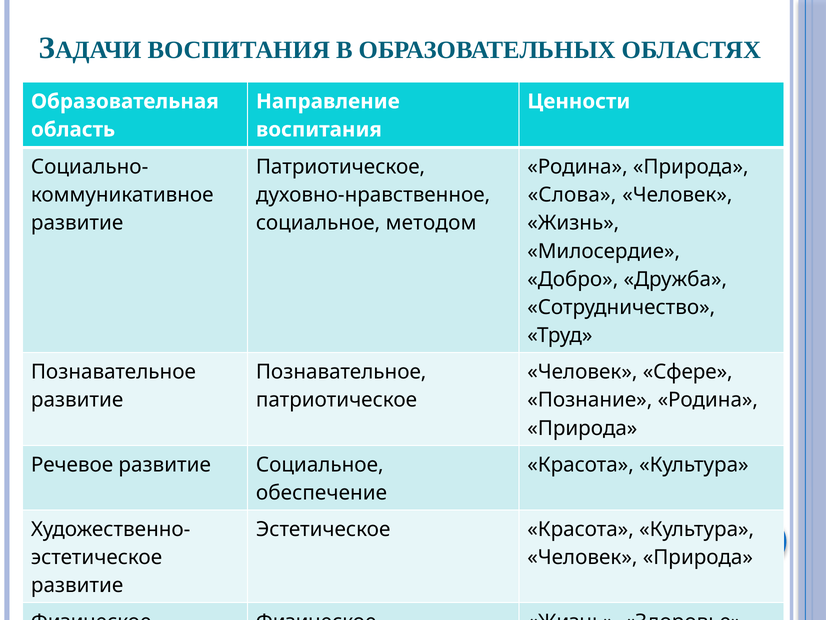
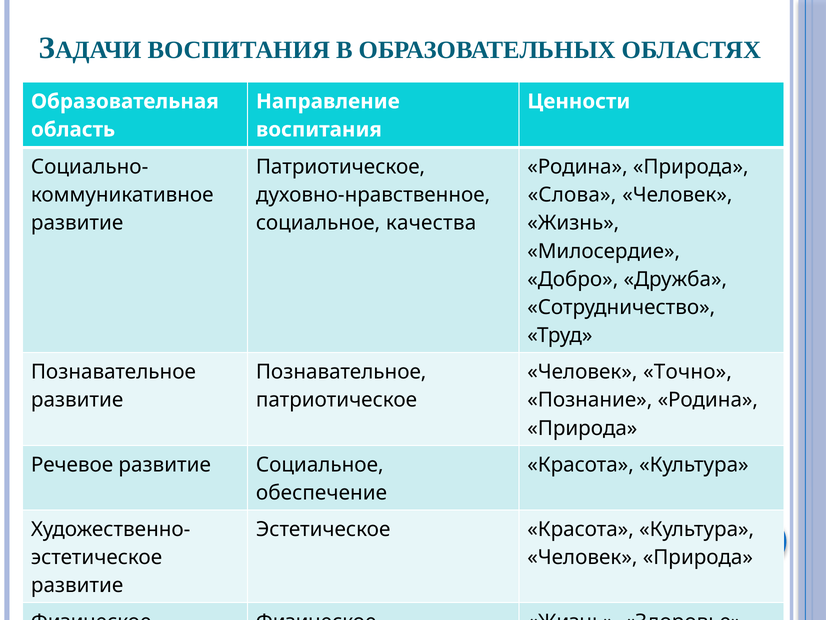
методом: методом -> качества
Сфере: Сфере -> Точно
